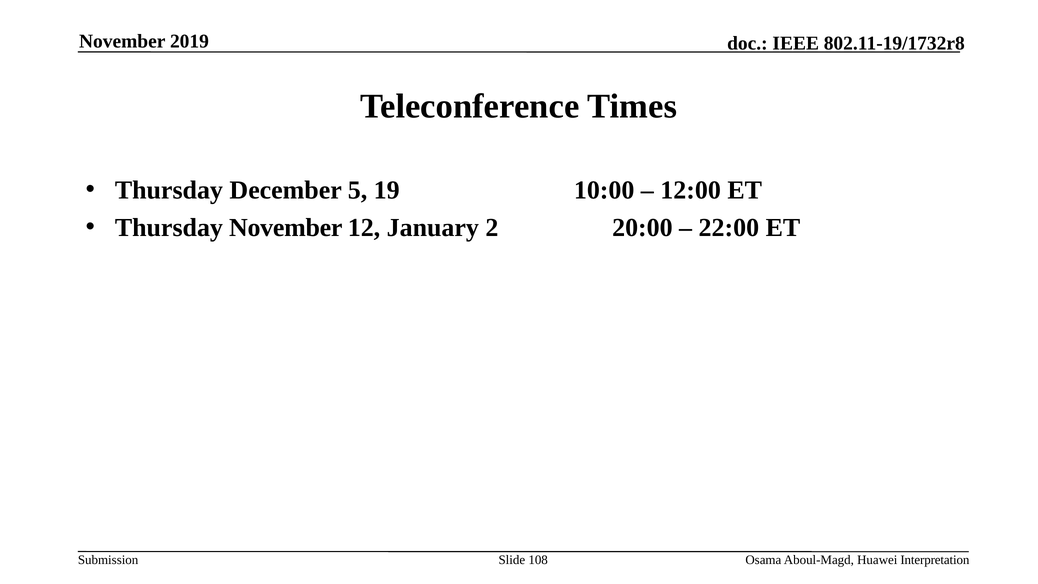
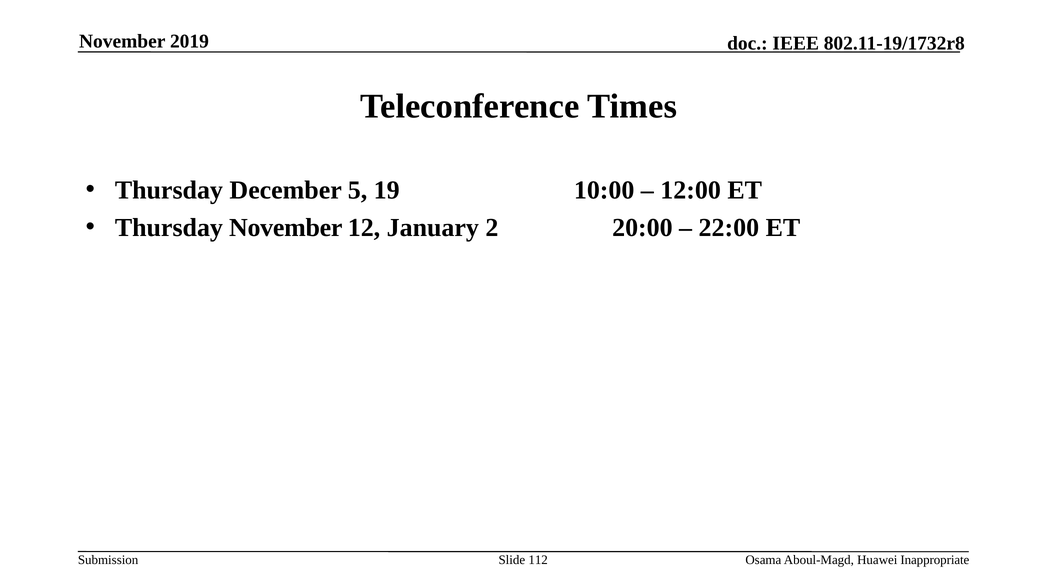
108: 108 -> 112
Interpretation: Interpretation -> Inappropriate
